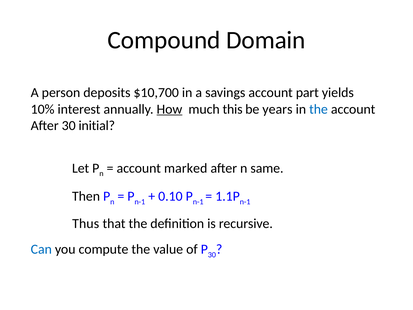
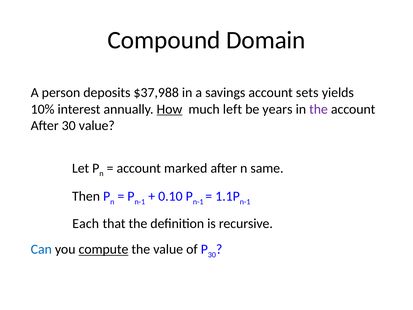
$10,700: $10,700 -> $37,988
part: part -> sets
this: this -> left
the at (319, 109) colour: blue -> purple
30 initial: initial -> value
Thus: Thus -> Each
compute underline: none -> present
